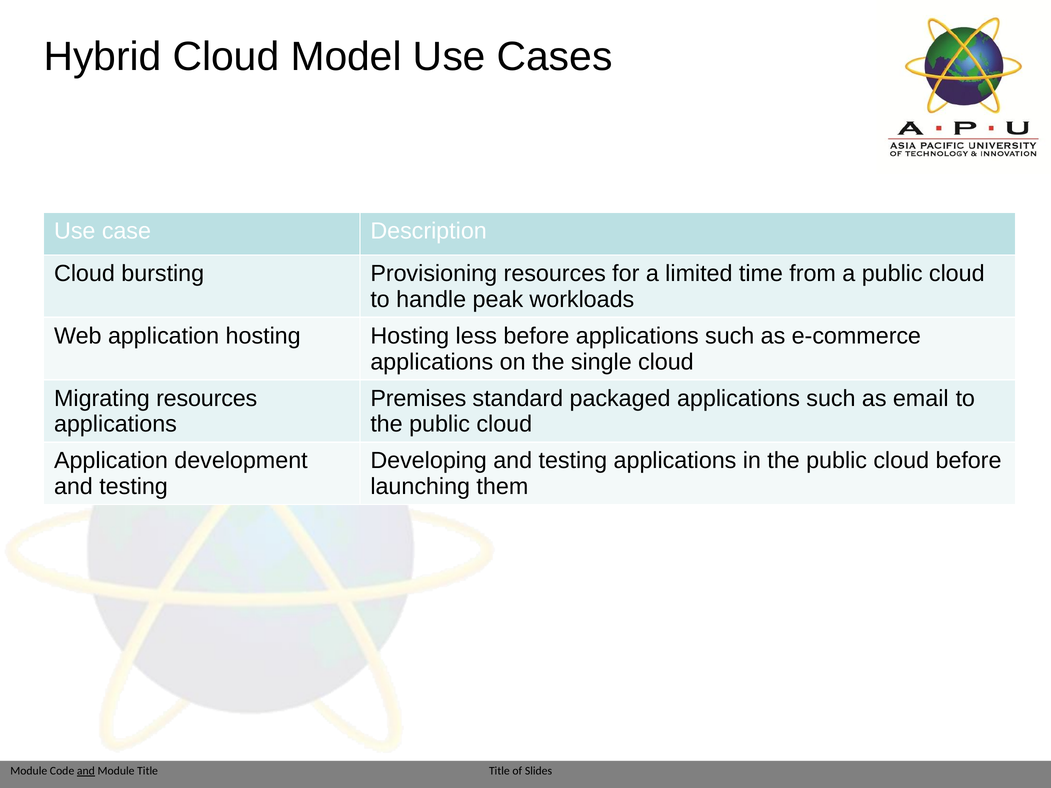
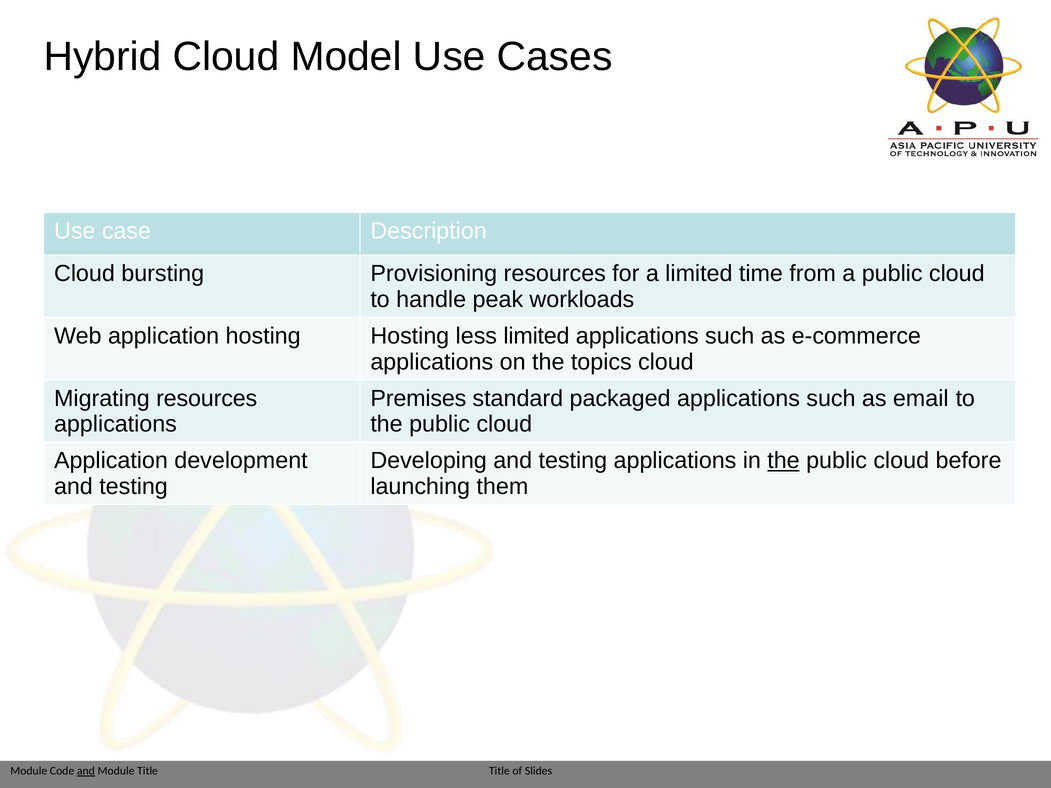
less before: before -> limited
single: single -> topics
the at (783, 461) underline: none -> present
